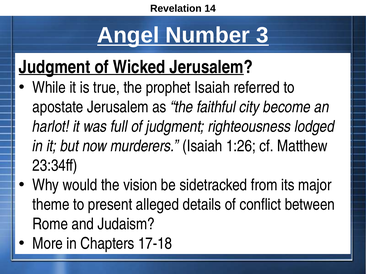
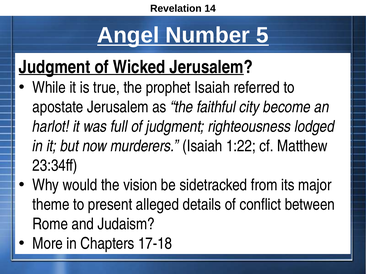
3: 3 -> 5
1:26: 1:26 -> 1:22
